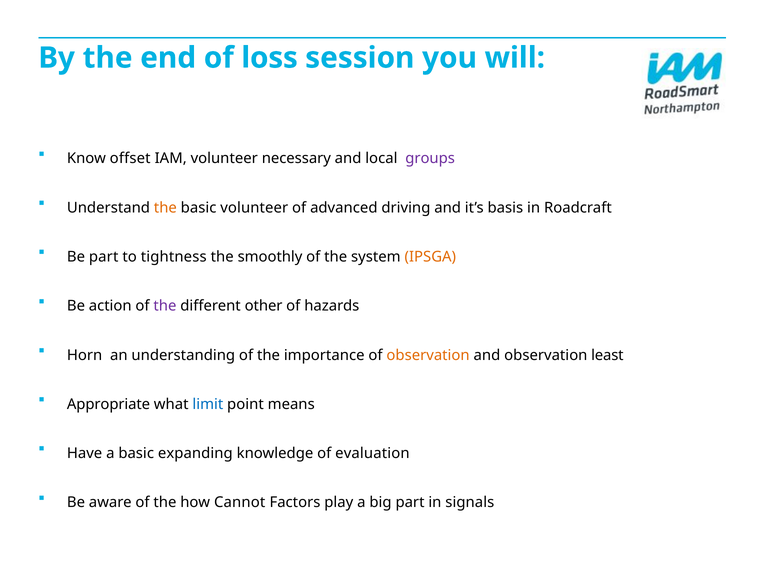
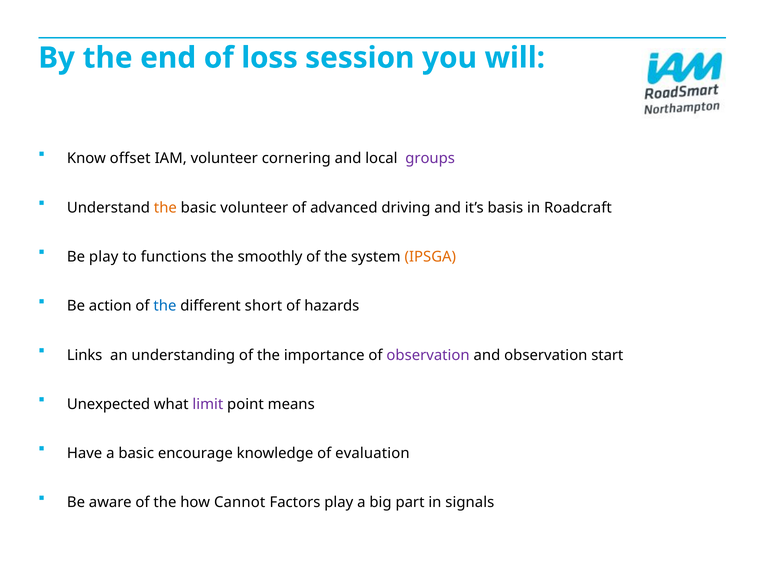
necessary: necessary -> cornering
Be part: part -> play
tightness: tightness -> functions
the at (165, 306) colour: purple -> blue
other: other -> short
Horn: Horn -> Links
observation at (428, 355) colour: orange -> purple
least: least -> start
Appropriate: Appropriate -> Unexpected
limit colour: blue -> purple
expanding: expanding -> encourage
